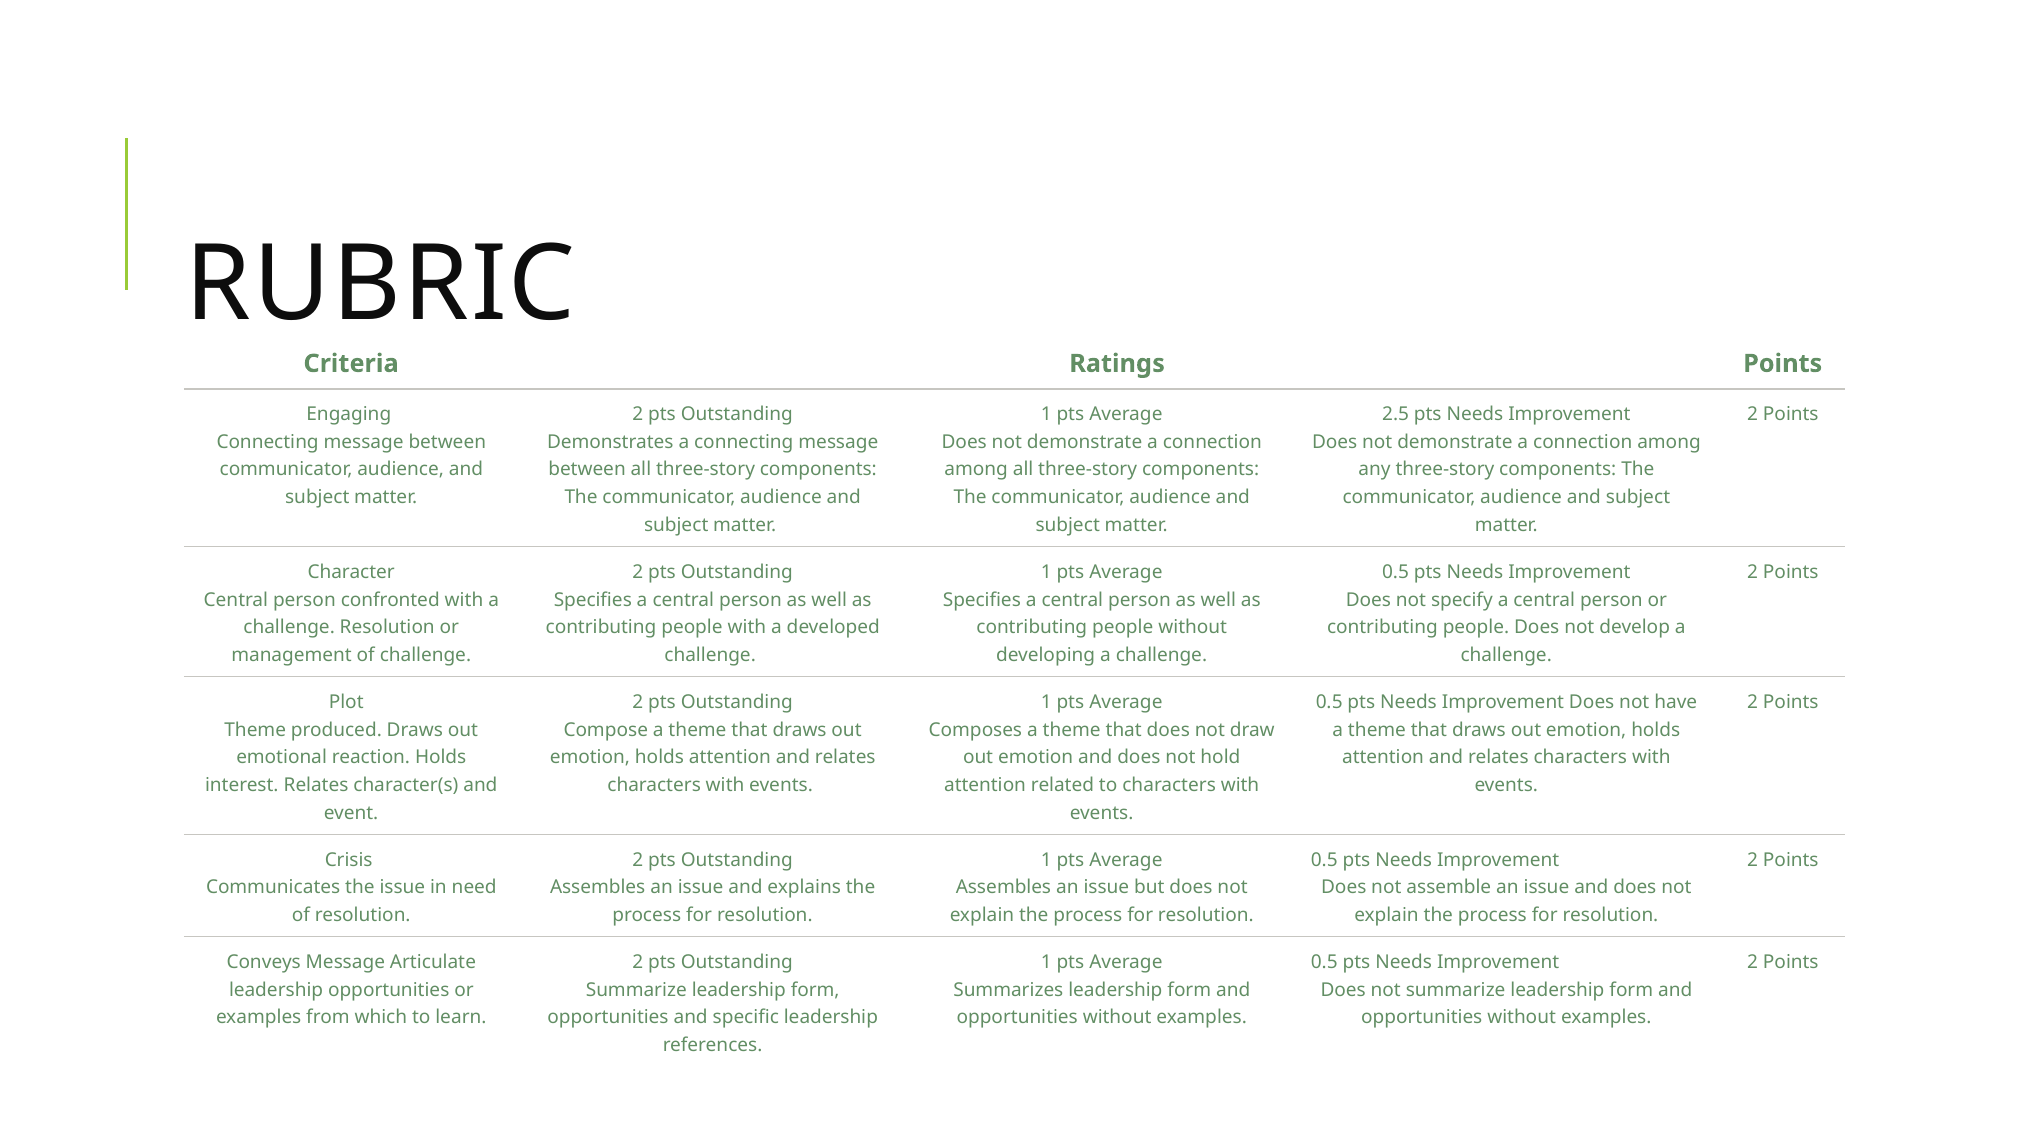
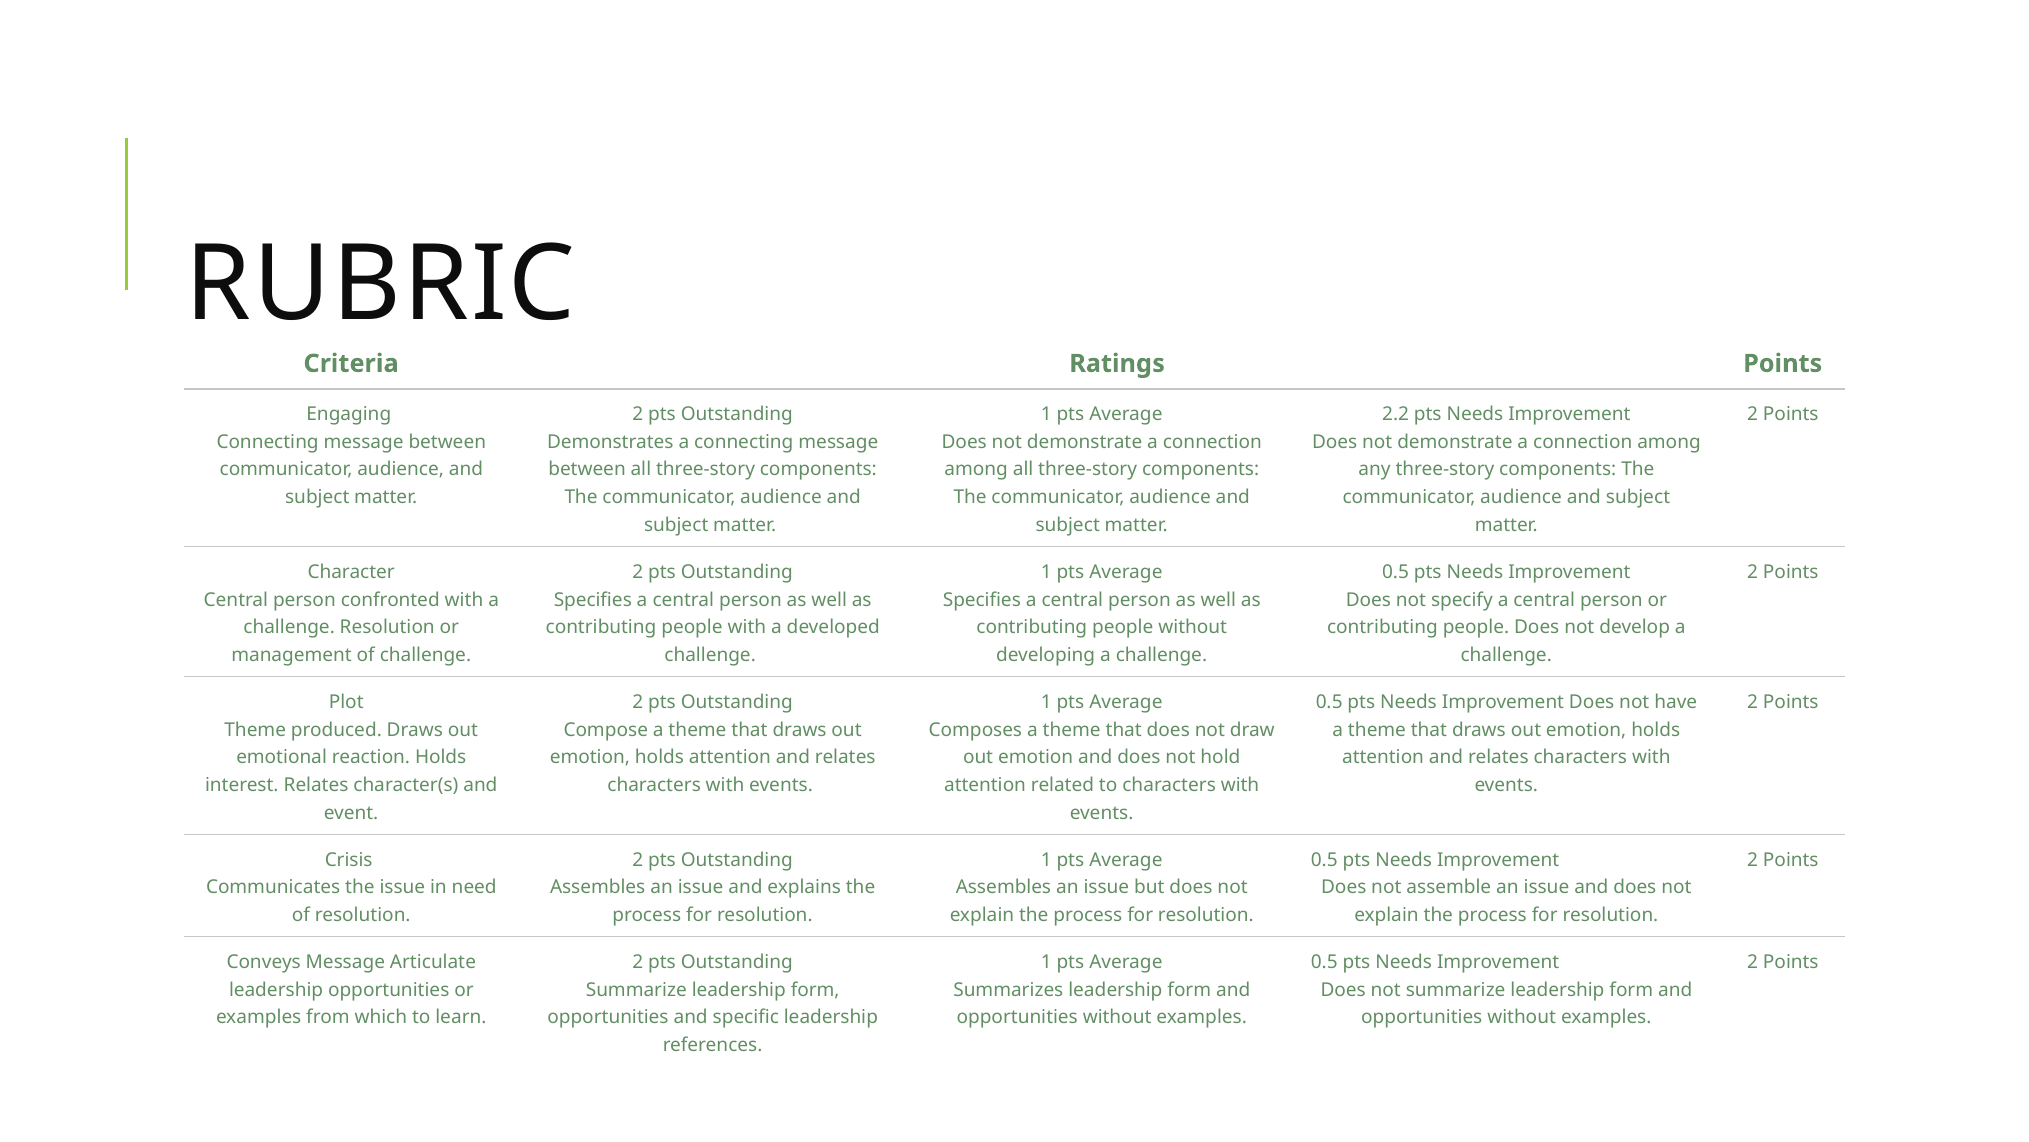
2.5: 2.5 -> 2.2
